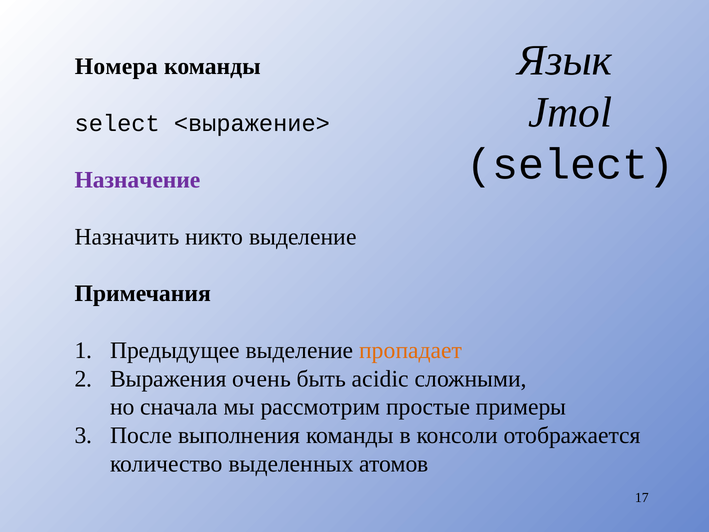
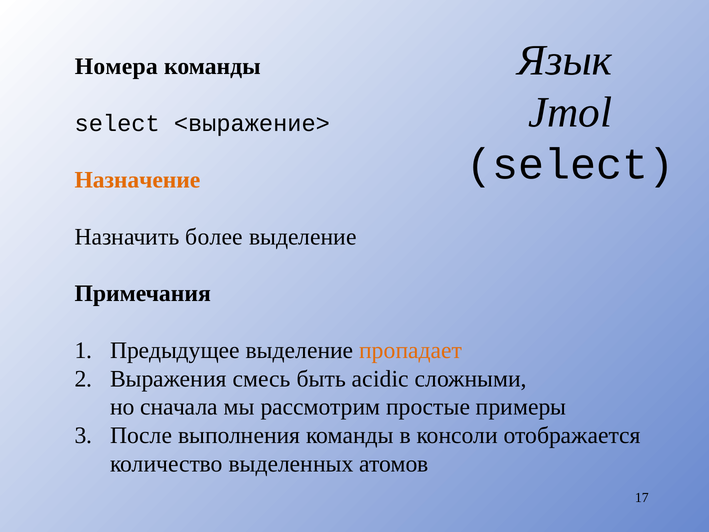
Назначение colour: purple -> orange
никто: никто -> более
очень: очень -> смесь
